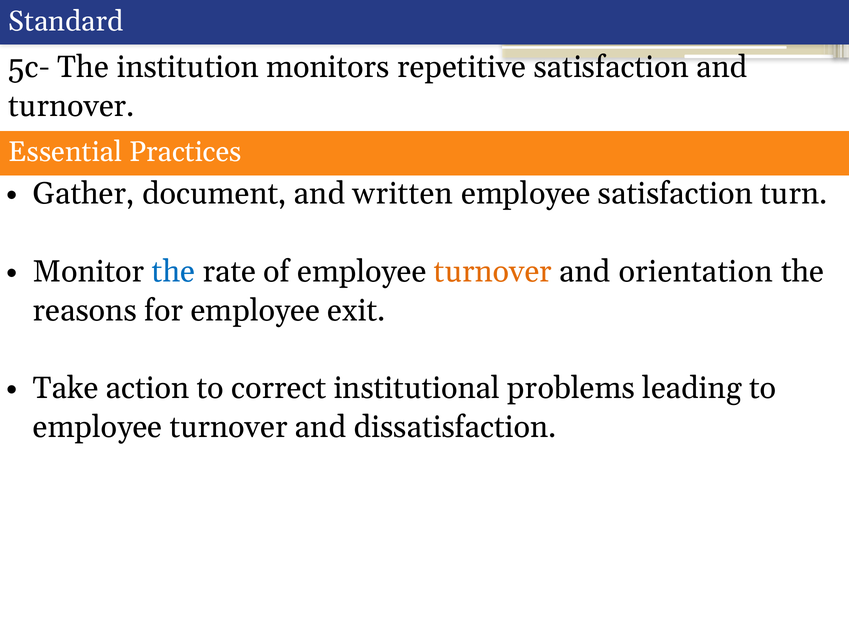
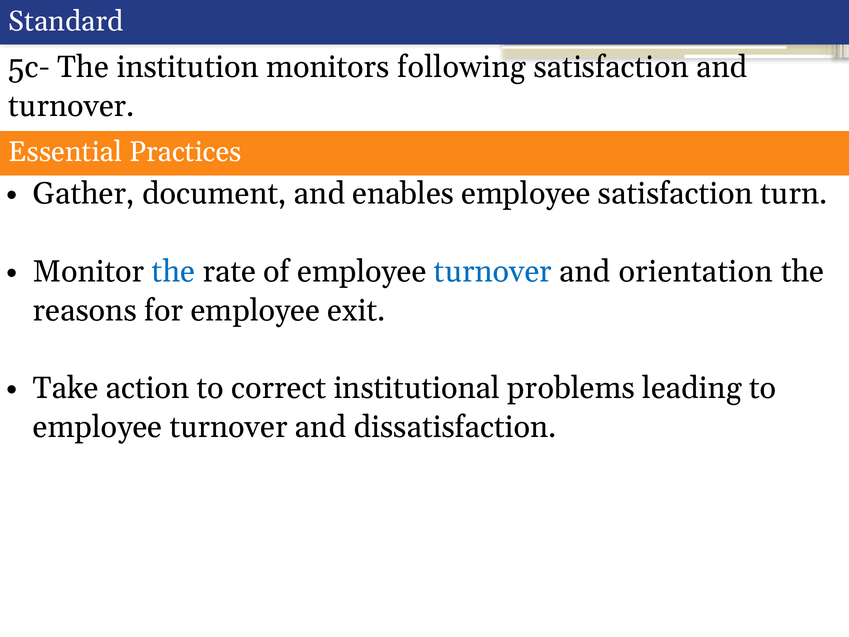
repetitive: repetitive -> following
written: written -> enables
turnover at (493, 271) colour: orange -> blue
